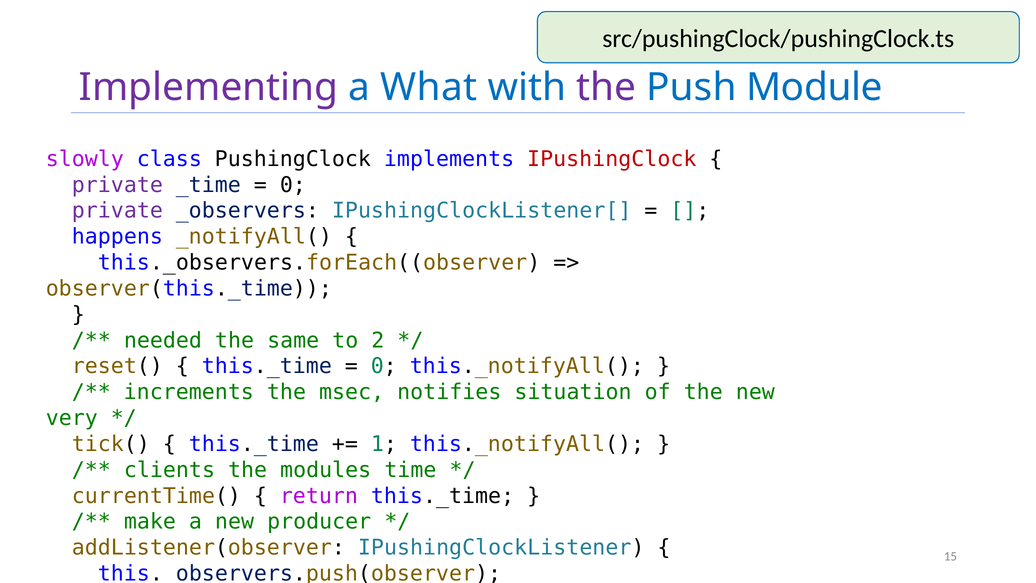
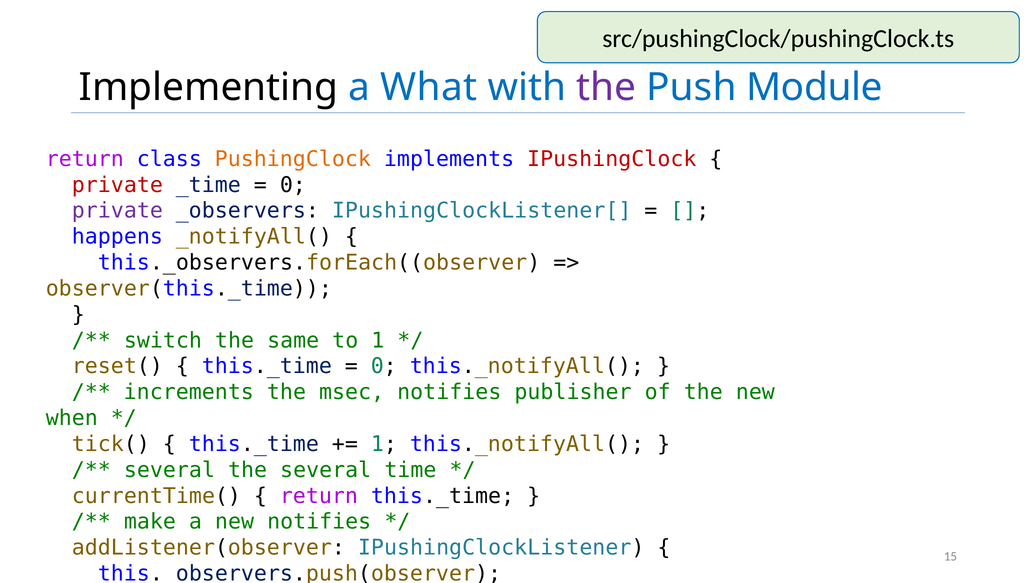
Implementing colour: purple -> black
slowly at (85, 159): slowly -> return
PushingClock colour: black -> orange
private at (117, 185) colour: purple -> red
needed: needed -> switch
to 2: 2 -> 1
situation: situation -> publisher
very: very -> when
clients at (169, 470): clients -> several
the modules: modules -> several
new producer: producer -> notifies
